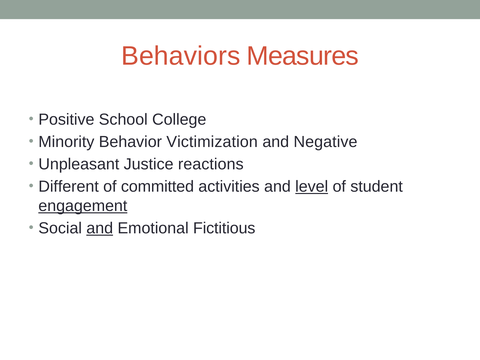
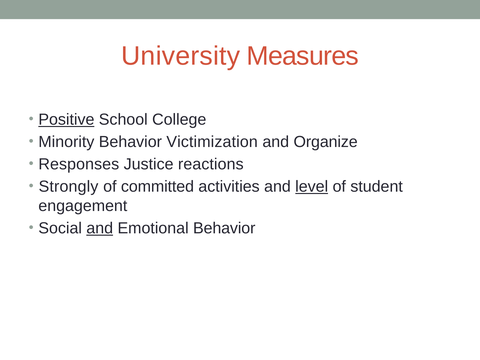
Behaviors: Behaviors -> University
Positive underline: none -> present
Negative: Negative -> Organize
Unpleasant: Unpleasant -> Responses
Different: Different -> Strongly
engagement underline: present -> none
Emotional Fictitious: Fictitious -> Behavior
